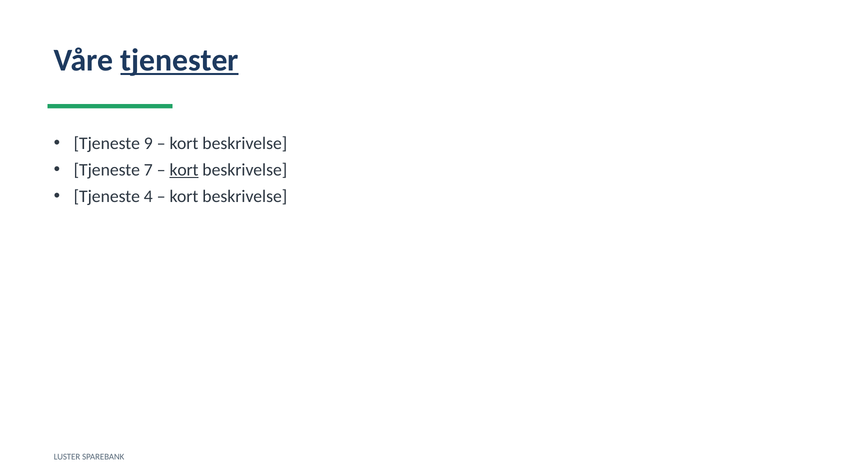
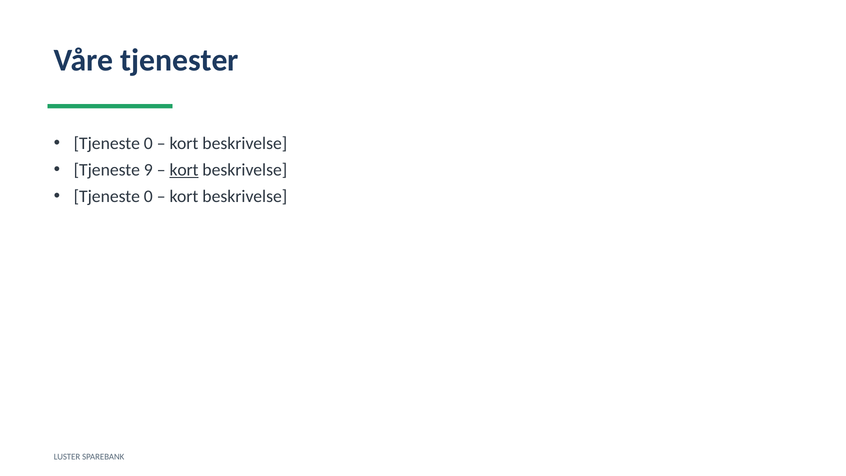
tjenester underline: present -> none
9 at (148, 143): 9 -> 0
7: 7 -> 9
4 at (148, 196): 4 -> 0
